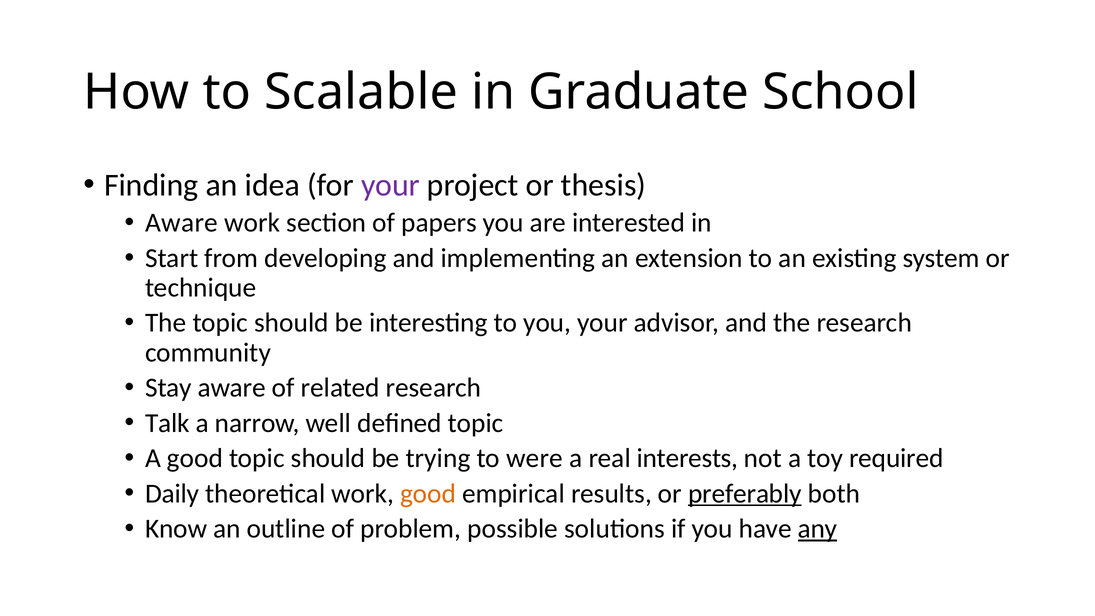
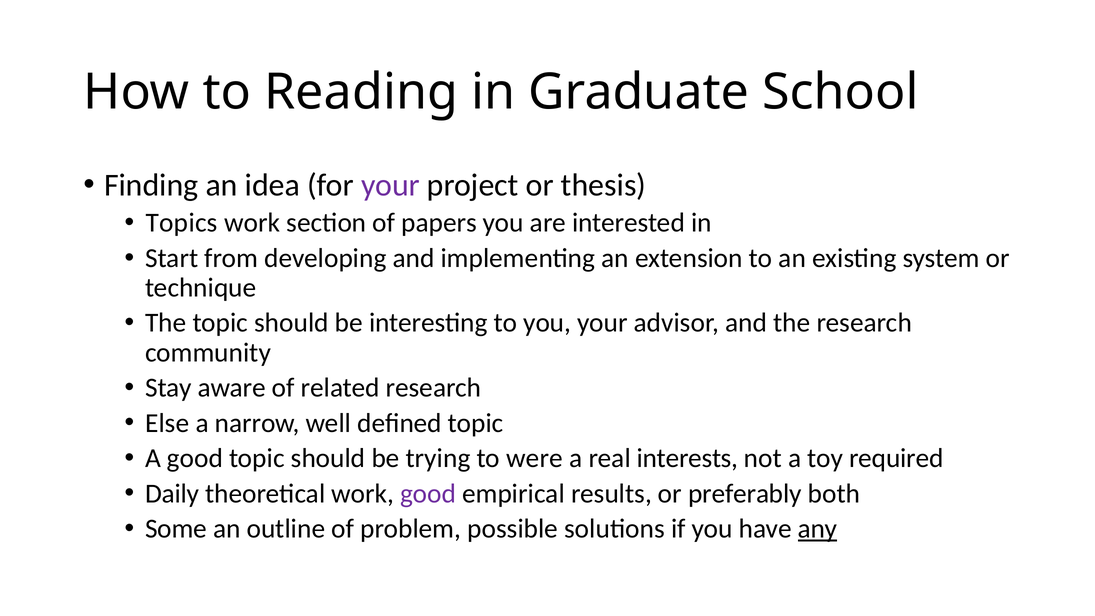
Scalable: Scalable -> Reading
Aware at (182, 223): Aware -> Topics
Talk: Talk -> Else
good at (428, 493) colour: orange -> purple
preferably underline: present -> none
Know: Know -> Some
